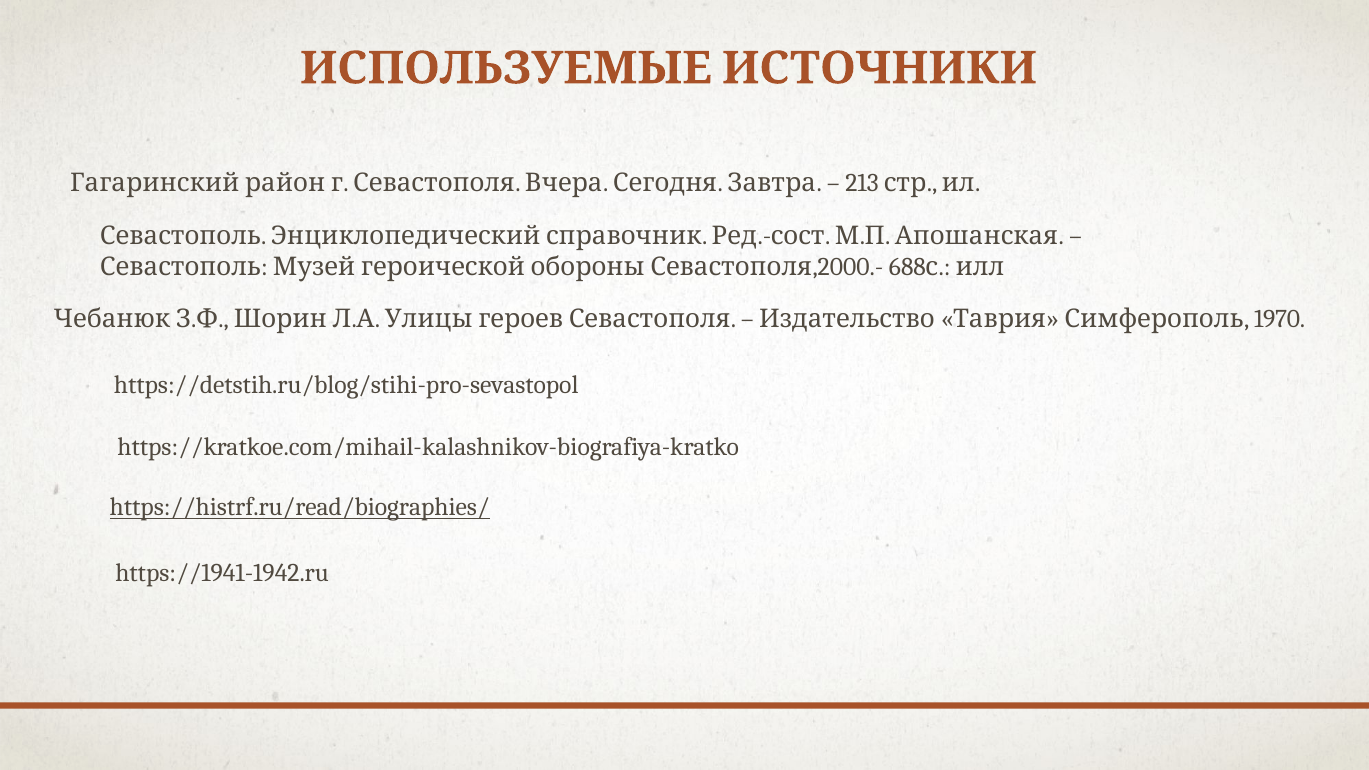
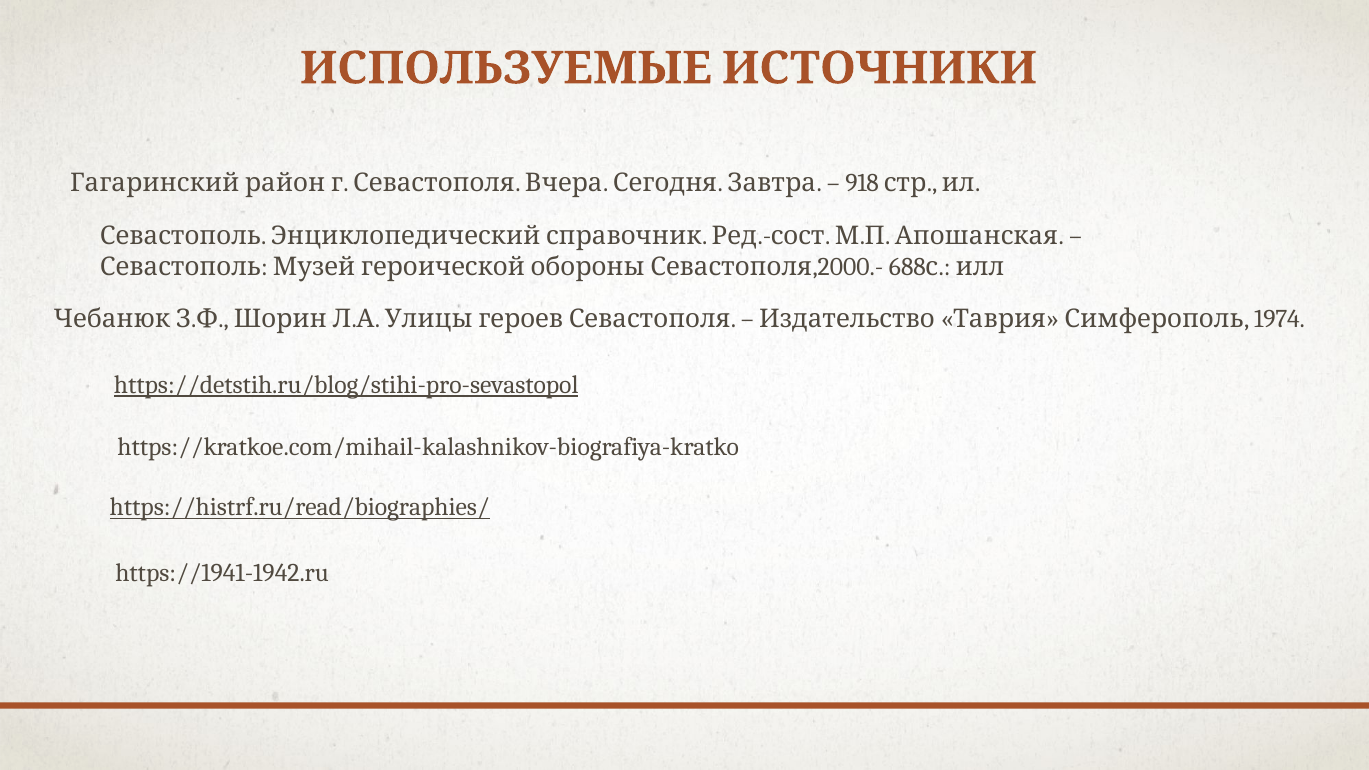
213: 213 -> 918
1970: 1970 -> 1974
https://detstih.ru/blog/stihi-pro-sevastopol underline: none -> present
